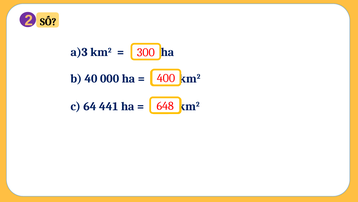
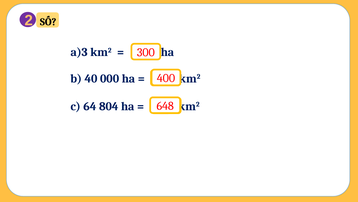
441: 441 -> 804
